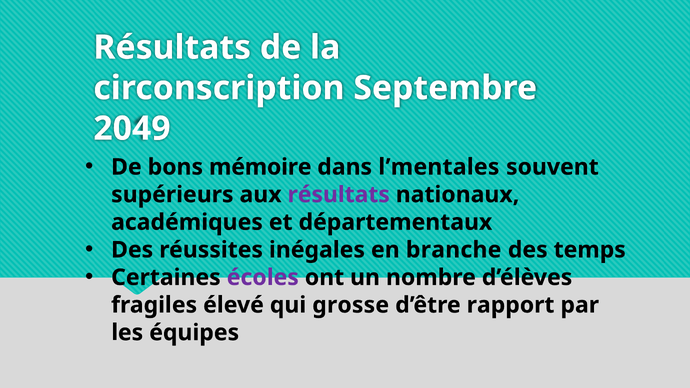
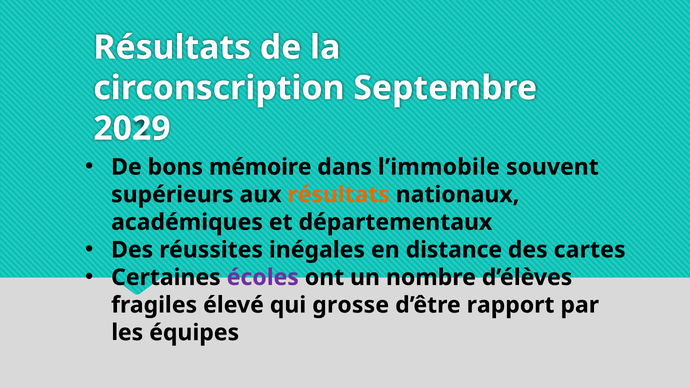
2049: 2049 -> 2029
l’mentales: l’mentales -> l’immobile
résultats at (339, 195) colour: purple -> orange
branche: branche -> distance
temps: temps -> cartes
